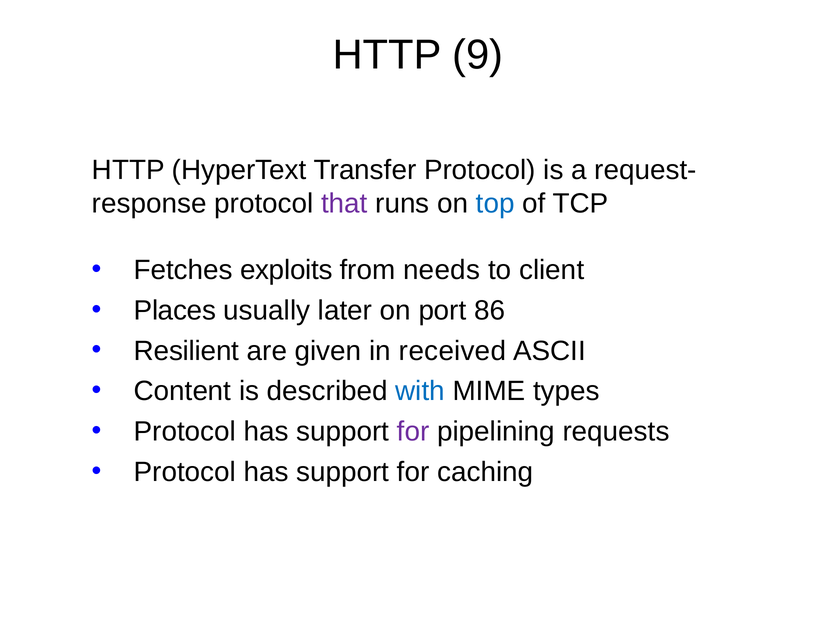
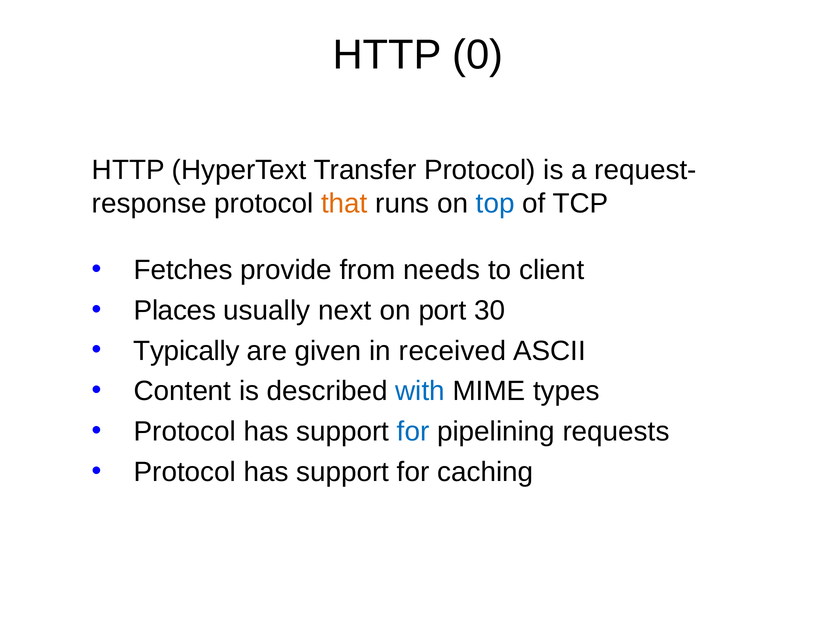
9: 9 -> 0
that colour: purple -> orange
exploits: exploits -> provide
later: later -> next
86: 86 -> 30
Resilient: Resilient -> Typically
for at (413, 432) colour: purple -> blue
